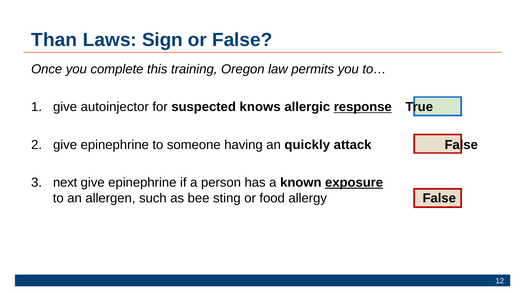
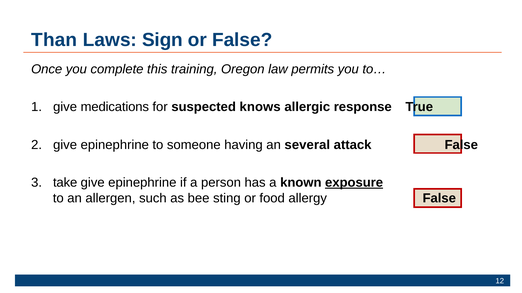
autoinjector: autoinjector -> medications
response underline: present -> none
quickly: quickly -> several
next: next -> take
